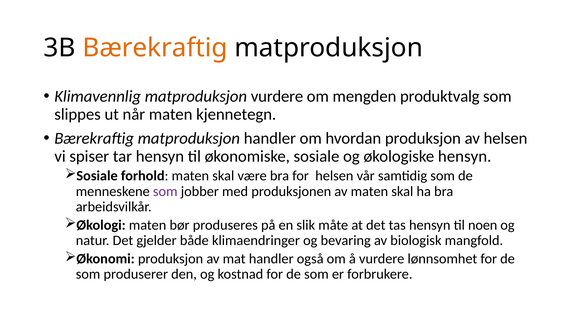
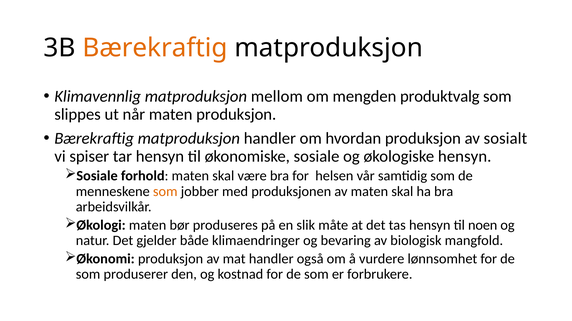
matproduksjon vurdere: vurdere -> mellom
maten kjennetegn: kjennetegn -> produksjon
av helsen: helsen -> sosialt
som at (165, 192) colour: purple -> orange
